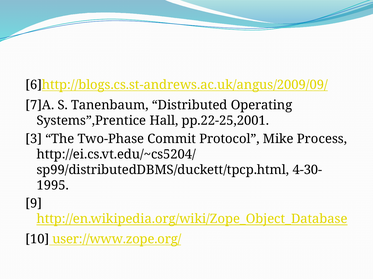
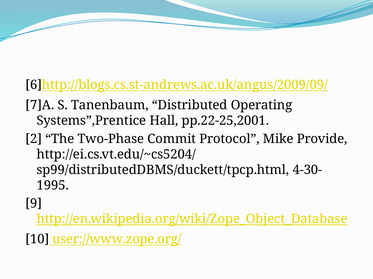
3: 3 -> 2
Process: Process -> Provide
